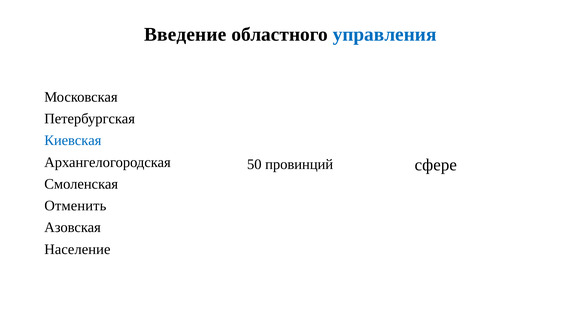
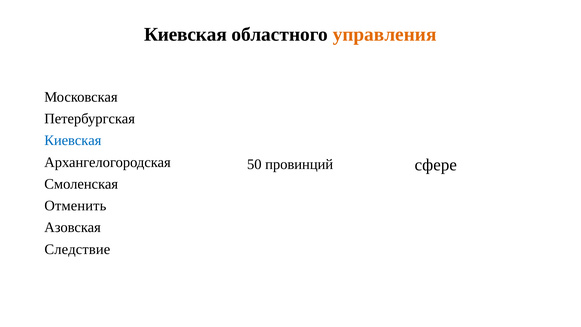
Введение at (185, 34): Введение -> Киевская
управления colour: blue -> orange
Население: Население -> Следствие
